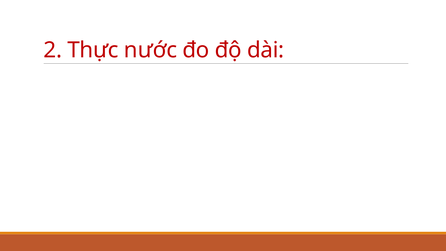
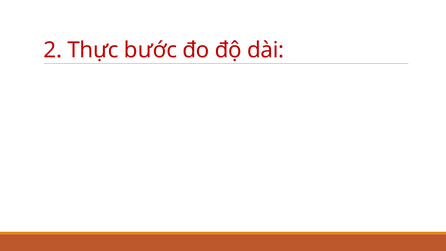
nước: nước -> bước
